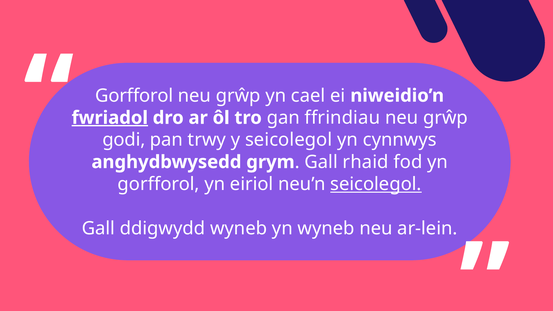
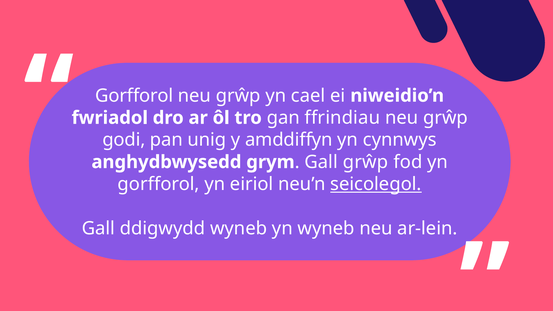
fwriadol underline: present -> none
trwy: trwy -> unig
y seicolegol: seicolegol -> amddiffyn
Gall rhaid: rhaid -> grŵp
